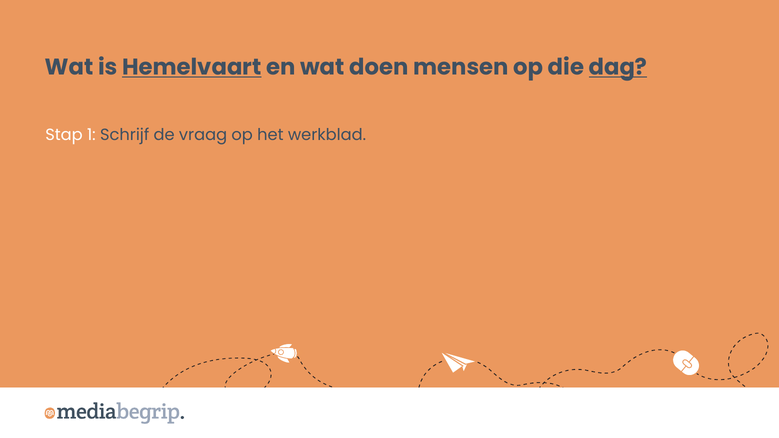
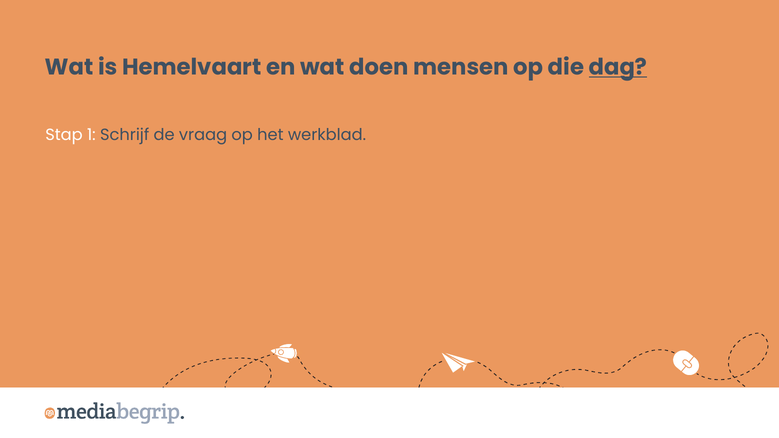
Hemelvaart underline: present -> none
